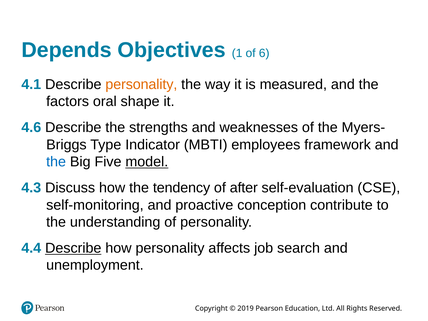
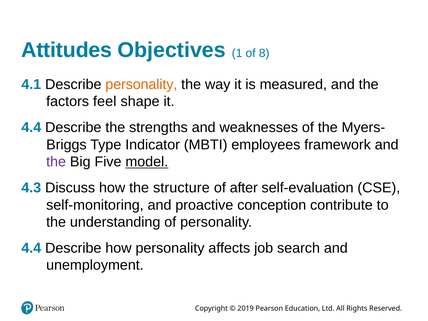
Depends: Depends -> Attitudes
6: 6 -> 8
oral: oral -> feel
4.6 at (31, 128): 4.6 -> 4.4
the at (56, 162) colour: blue -> purple
tendency: tendency -> structure
Describe at (73, 248) underline: present -> none
